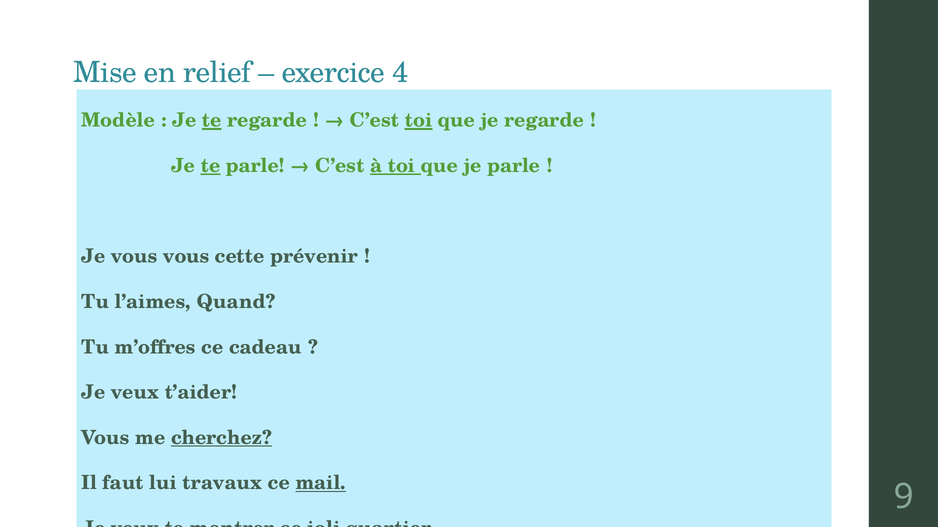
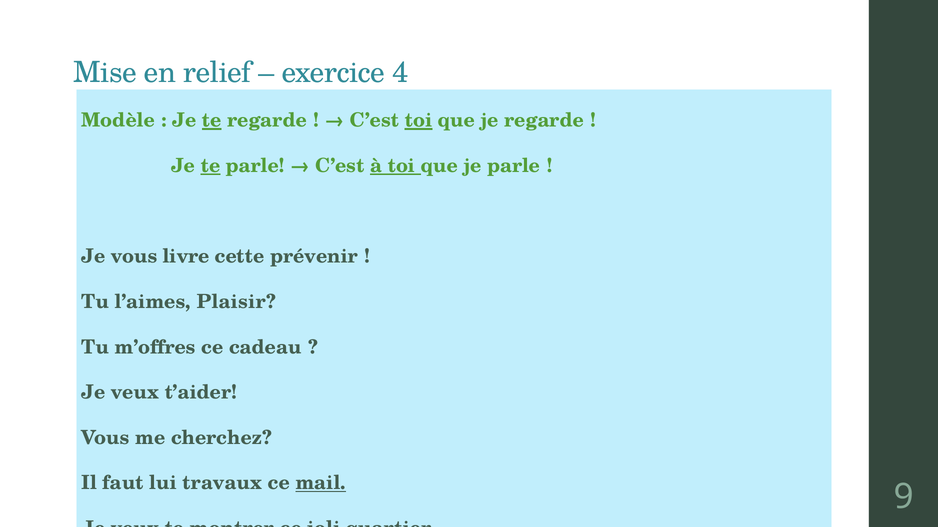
vous vous: vous -> livre
Quand: Quand -> Plaisir
cherchez underline: present -> none
